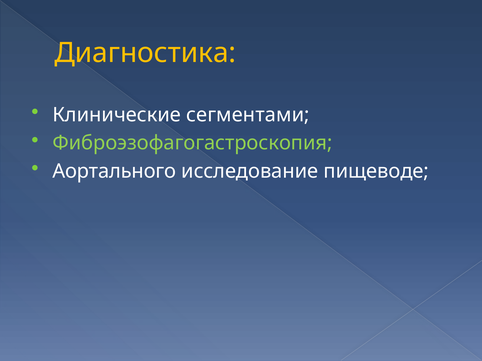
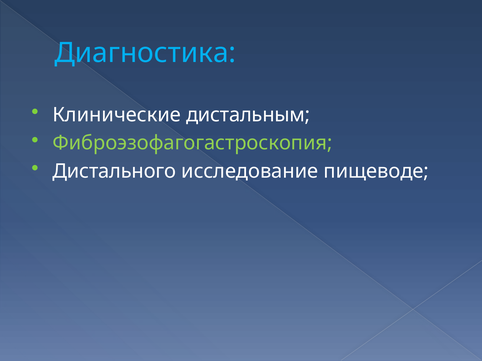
Диагностика colour: yellow -> light blue
сегментами: сегментами -> дистальным
Аортального: Аортального -> Дистального
